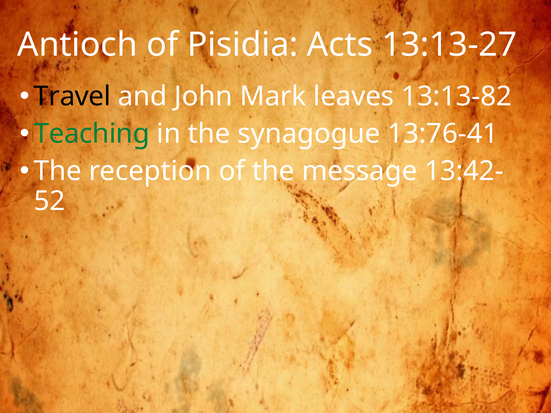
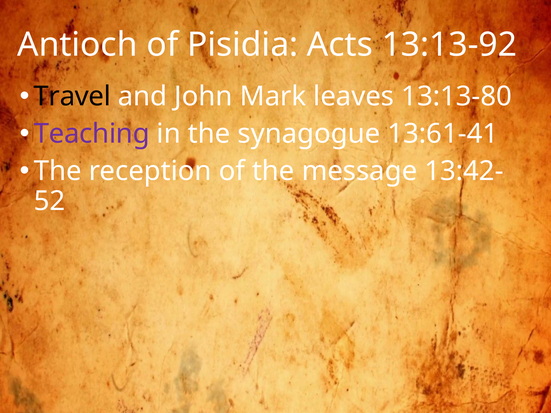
13:13-27: 13:13-27 -> 13:13-92
13:13-82: 13:13-82 -> 13:13-80
Teaching colour: green -> purple
13:76-41: 13:76-41 -> 13:61-41
